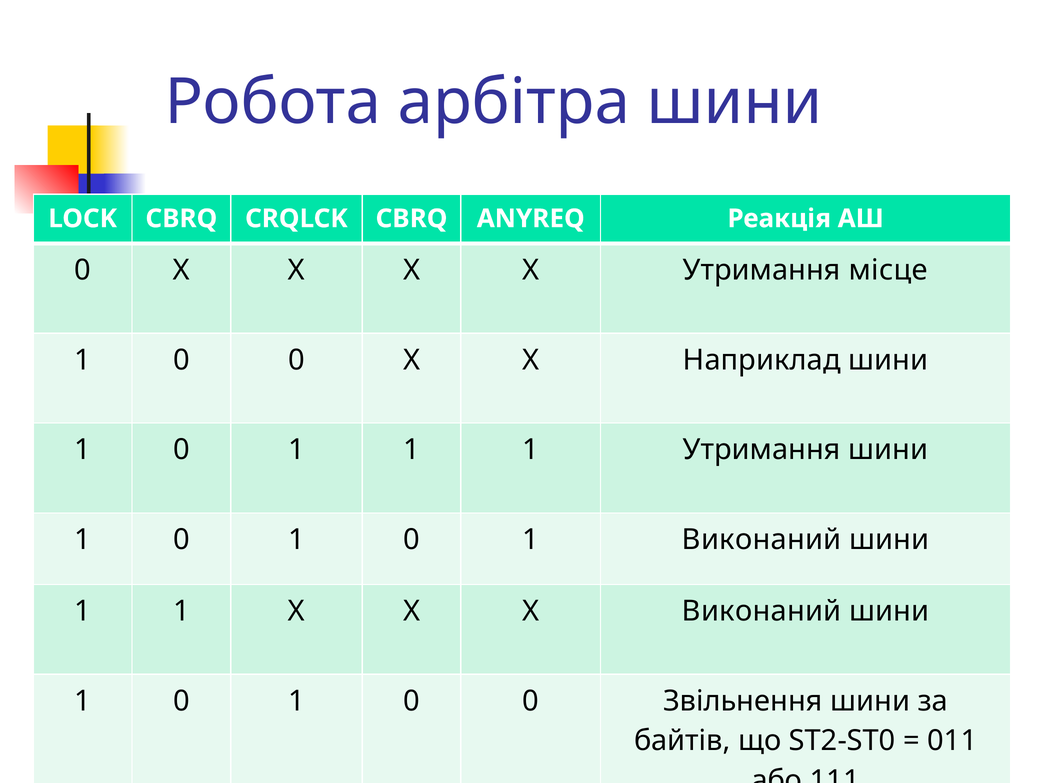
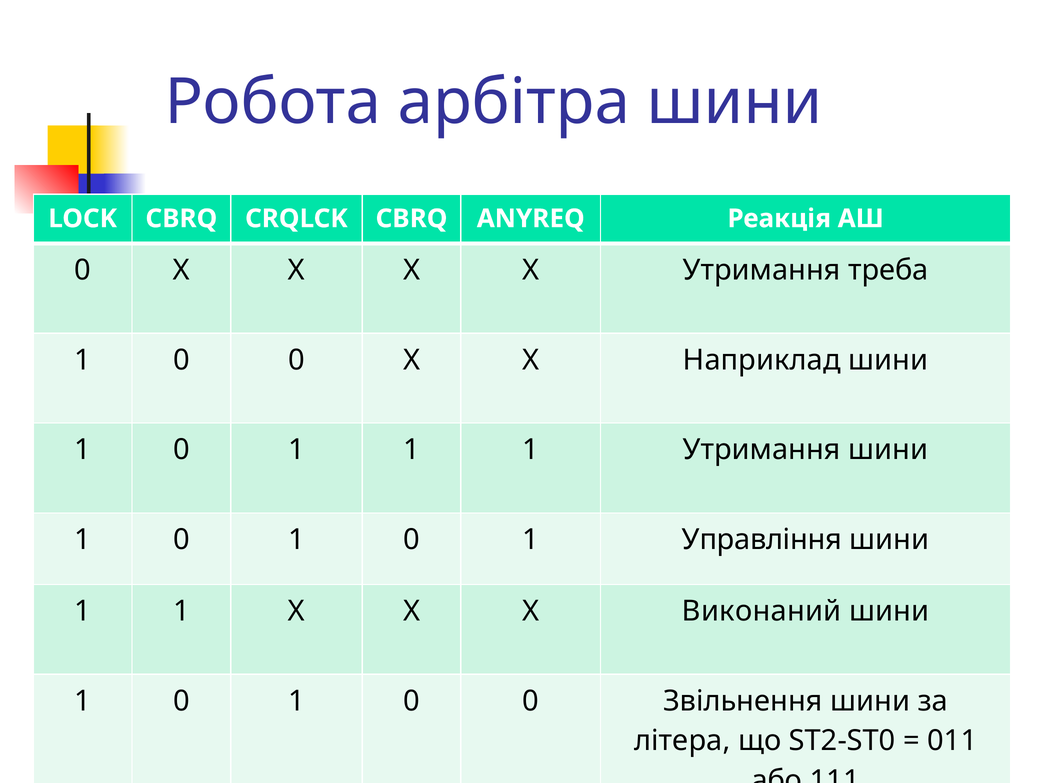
місце: місце -> треба
1 Виконаний: Виконаний -> Управління
байтів: байтів -> літера
